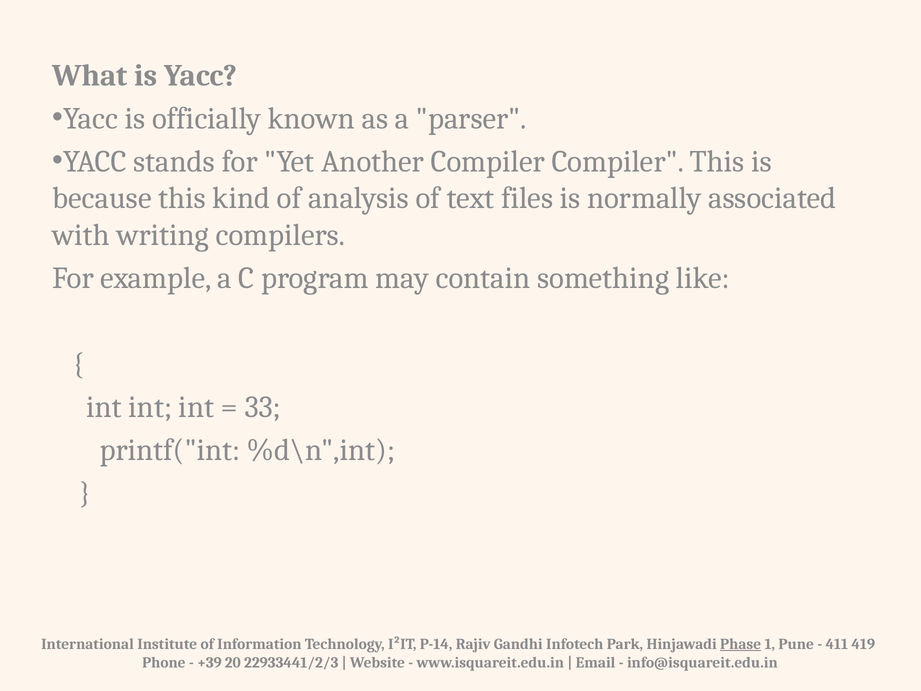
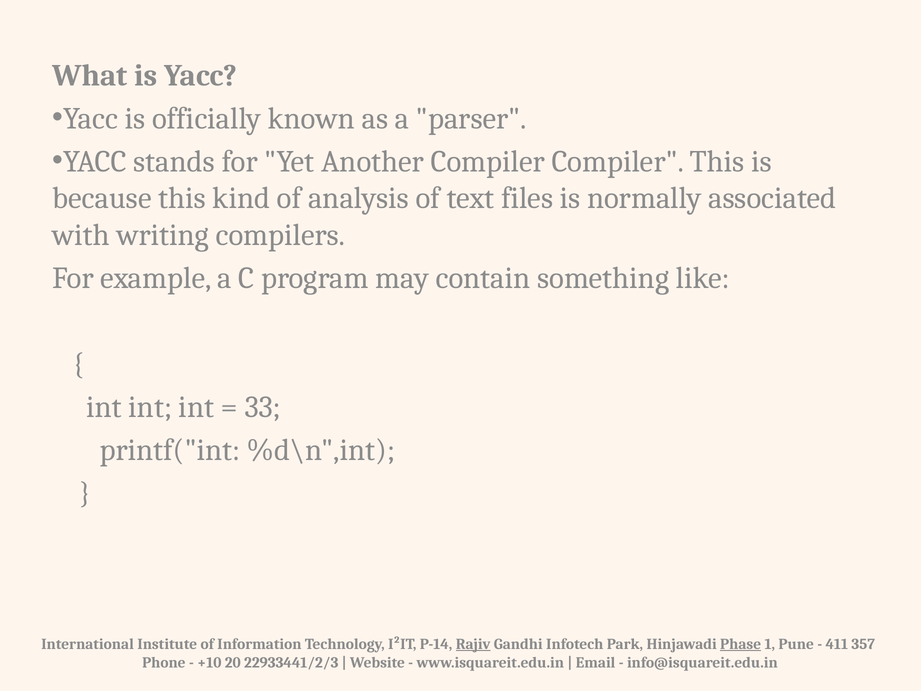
Rajiv underline: none -> present
419: 419 -> 357
+39: +39 -> +10
